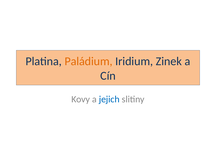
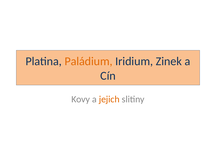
jejich colour: blue -> orange
